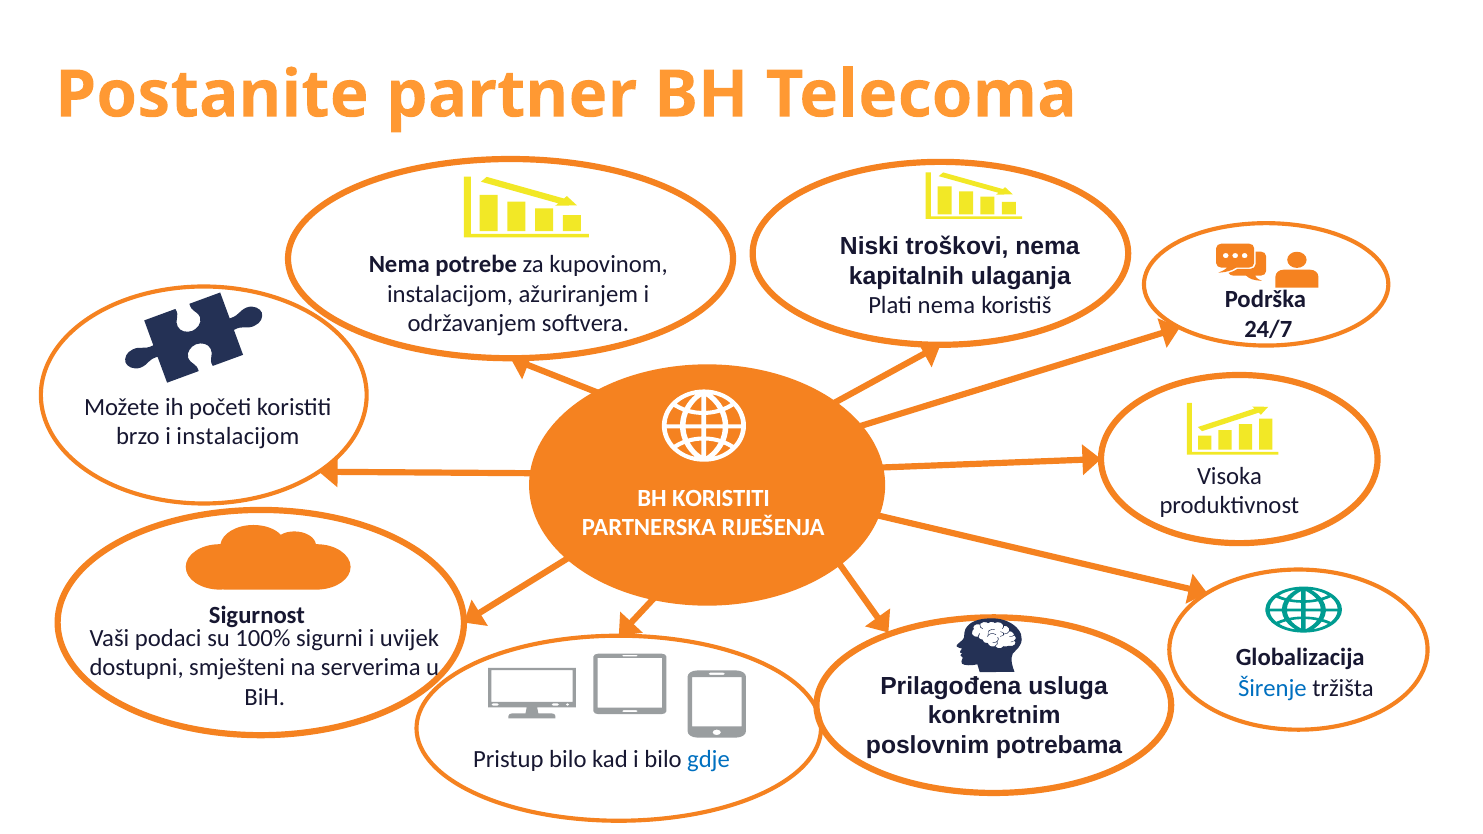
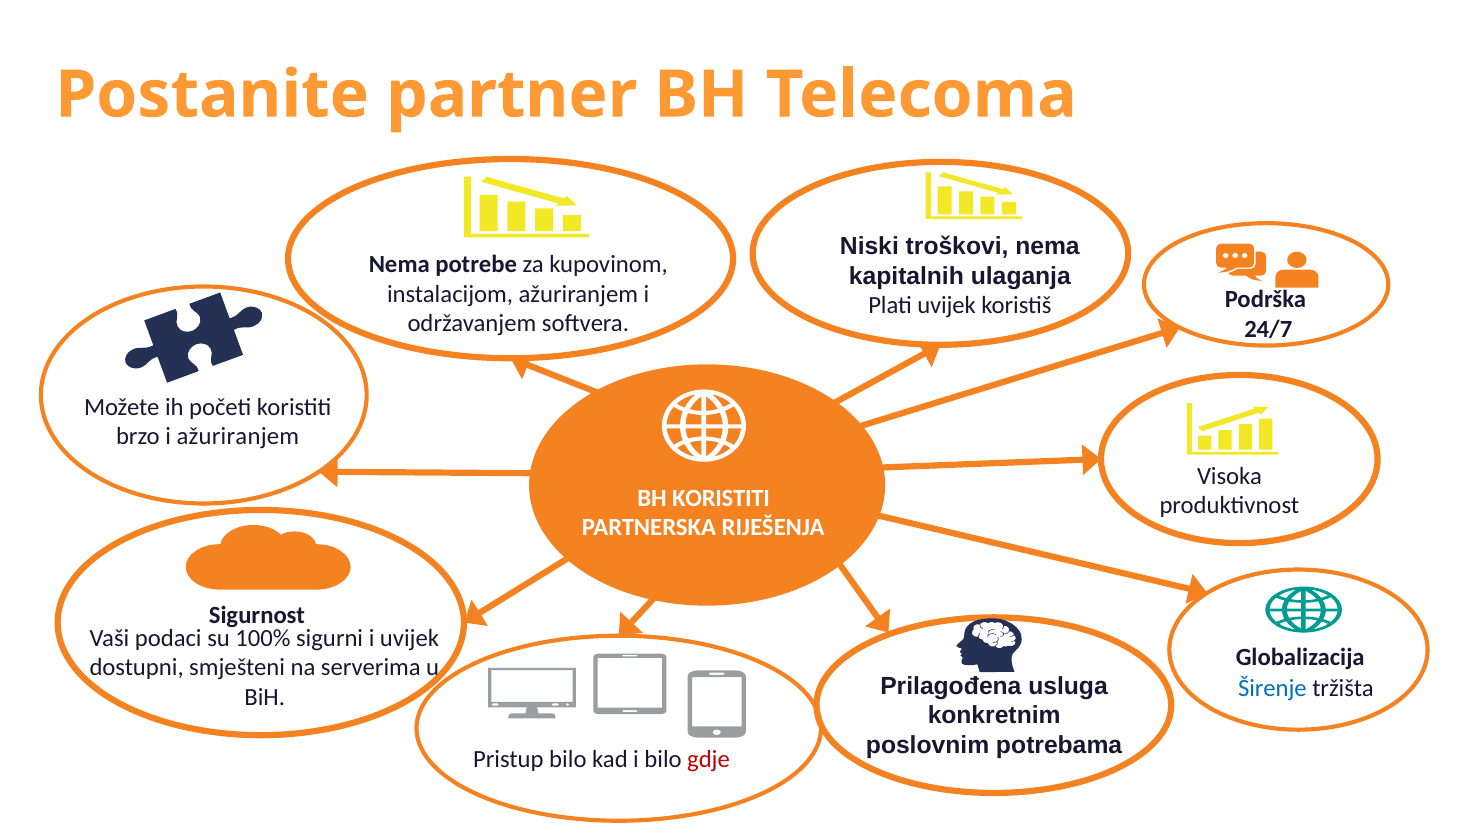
Plati nema: nema -> uvijek
i instalacijom: instalacijom -> ažuriranjem
gdje colour: blue -> red
